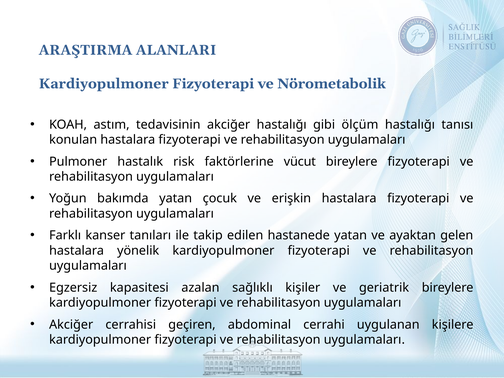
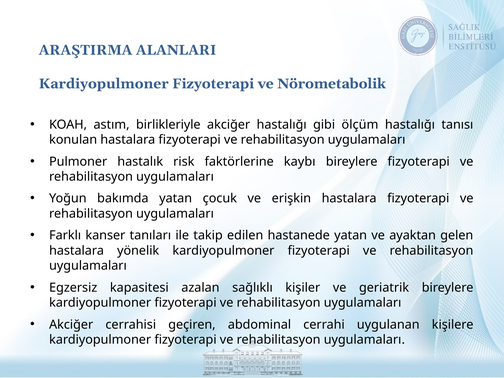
tedavisinin: tedavisinin -> birlikleriyle
vücut: vücut -> kaybı
